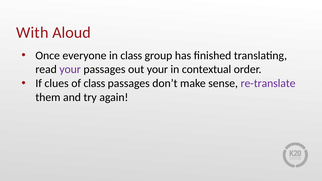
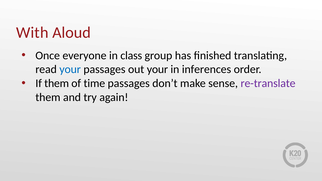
your at (70, 69) colour: purple -> blue
contextual: contextual -> inferences
If clues: clues -> them
of class: class -> time
